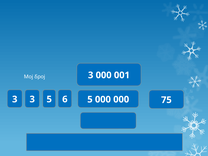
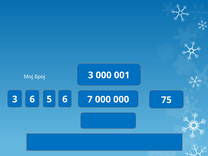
3 3: 3 -> 6
5 5: 5 -> 7
